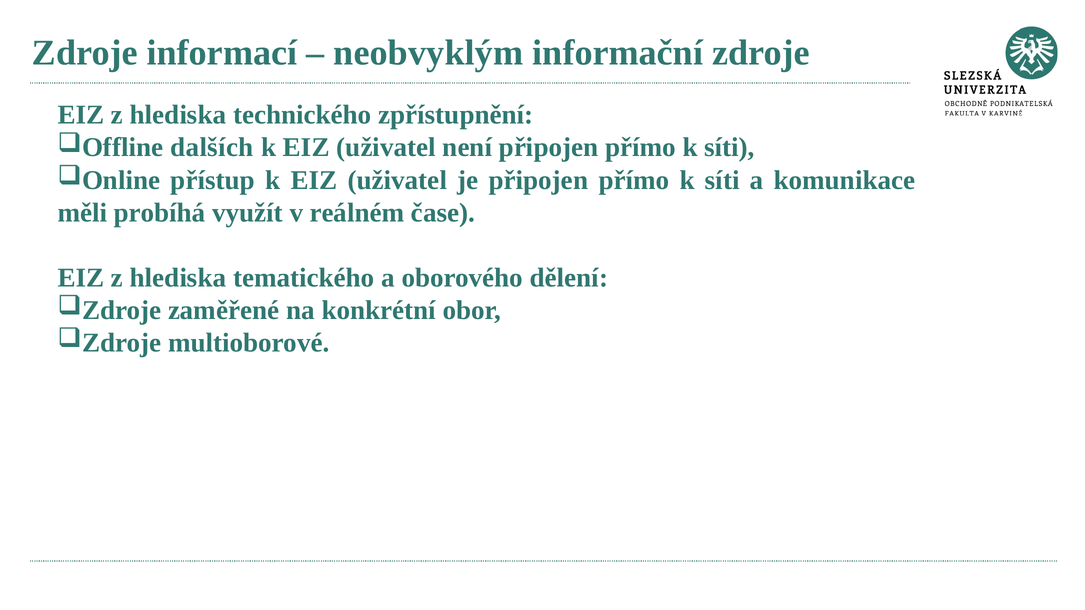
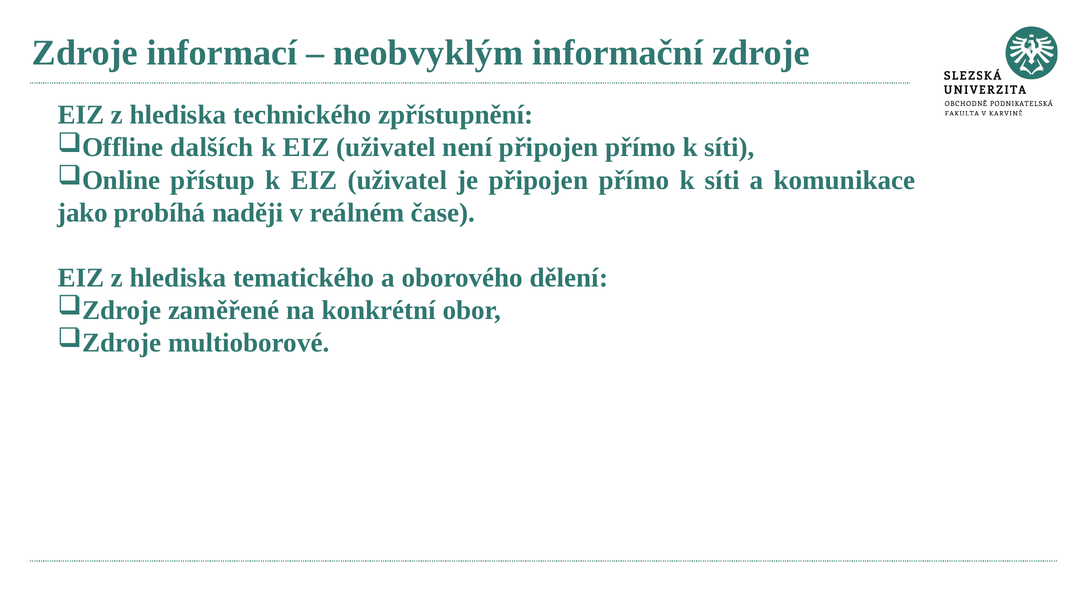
měli: měli -> jako
využít: využít -> naději
